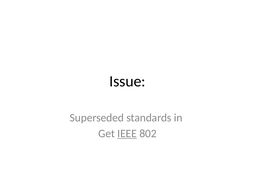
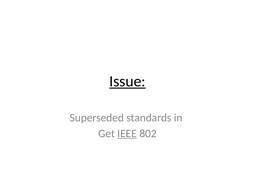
Issue underline: none -> present
